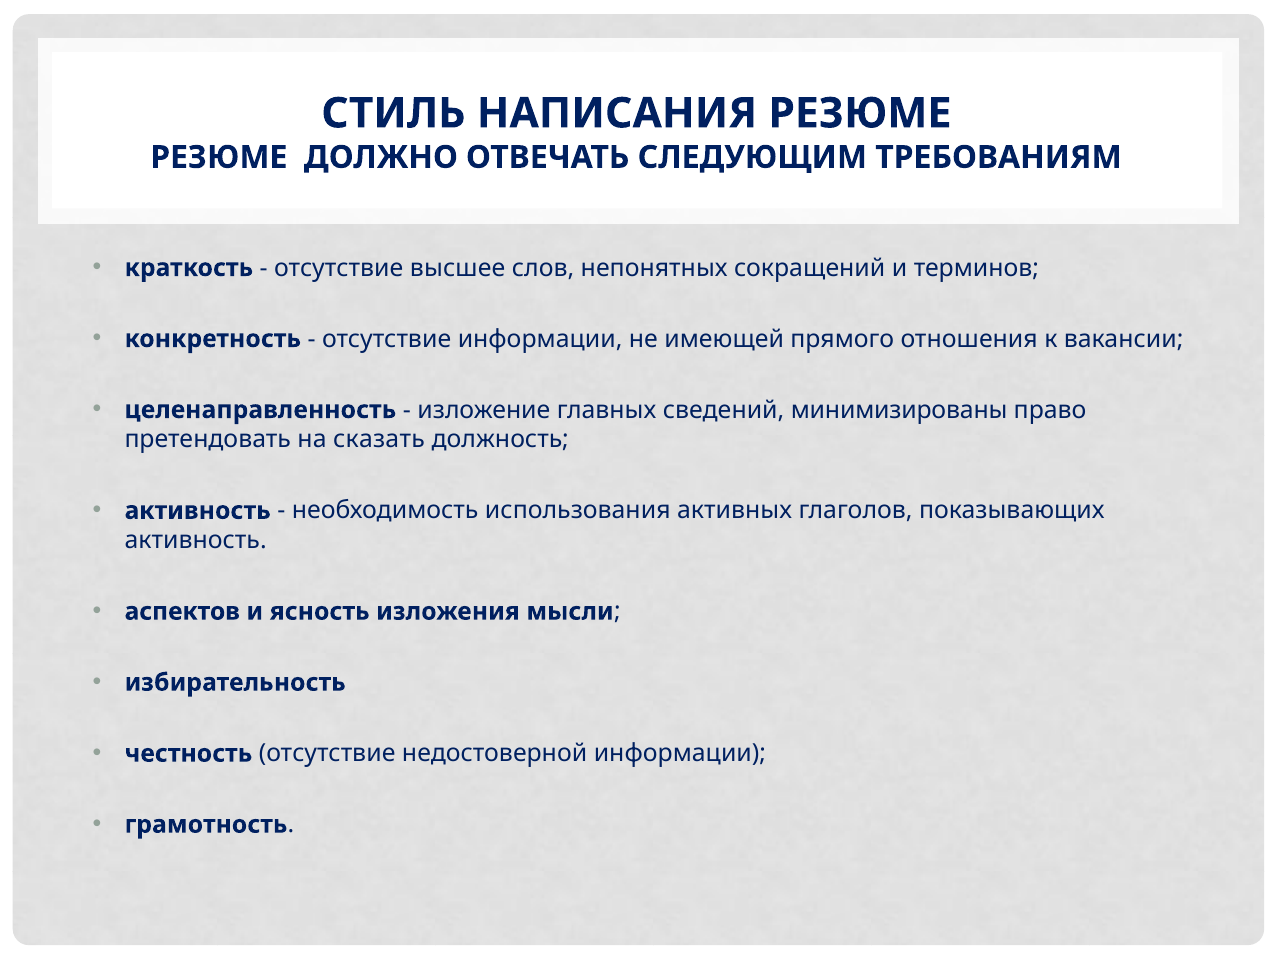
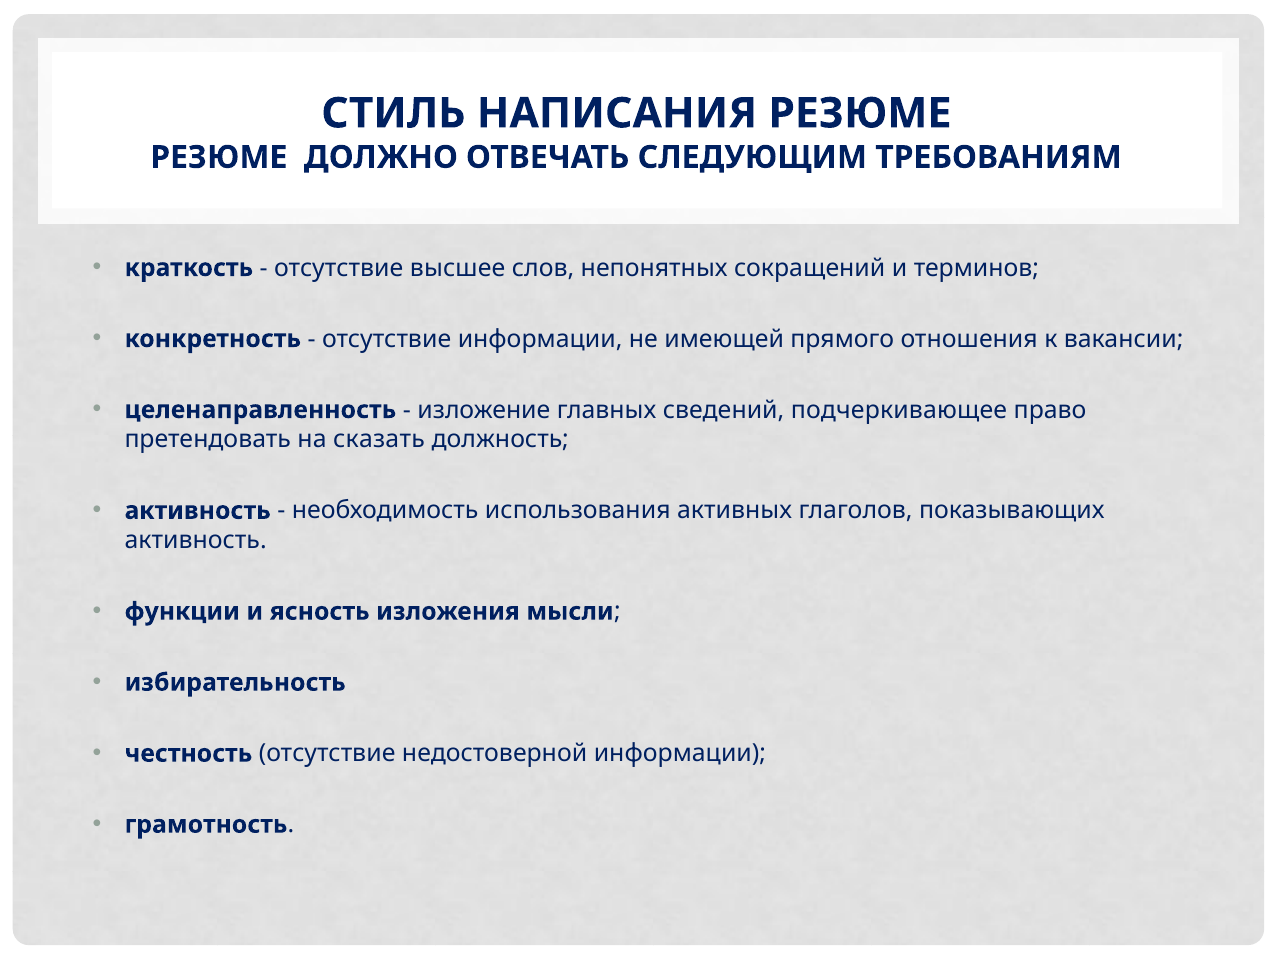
минимизированы: минимизированы -> подчеркивающее
аспектов: аспектов -> функции
